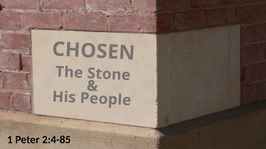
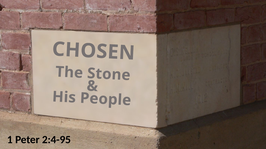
2:4-85: 2:4-85 -> 2:4-95
